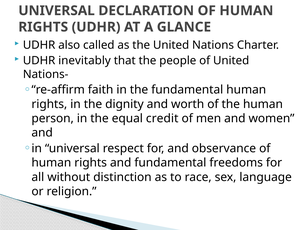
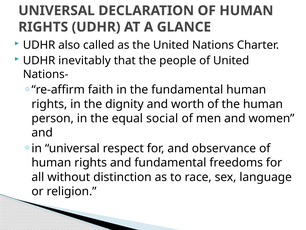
credit: credit -> social
